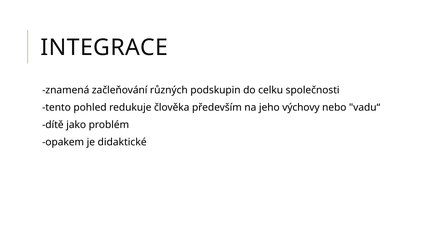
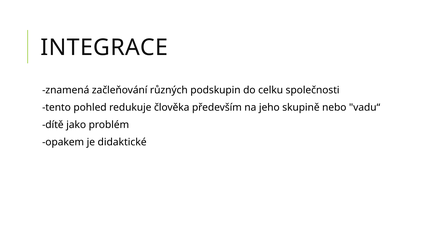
výchovy: výchovy -> skupině
